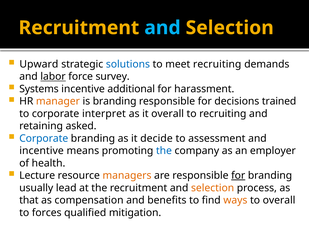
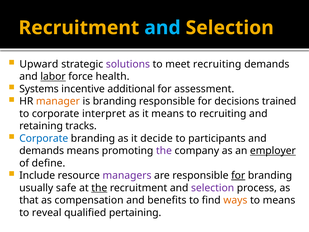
solutions colour: blue -> purple
survey: survey -> health
harassment: harassment -> assessment
it overall: overall -> means
asked: asked -> tracks
assessment: assessment -> participants
incentive at (42, 151): incentive -> demands
the at (164, 151) colour: blue -> purple
employer underline: none -> present
health: health -> define
Lecture: Lecture -> Include
managers colour: orange -> purple
lead: lead -> safe
the at (99, 188) underline: none -> present
selection at (213, 188) colour: orange -> purple
to overall: overall -> means
forces: forces -> reveal
mitigation: mitigation -> pertaining
